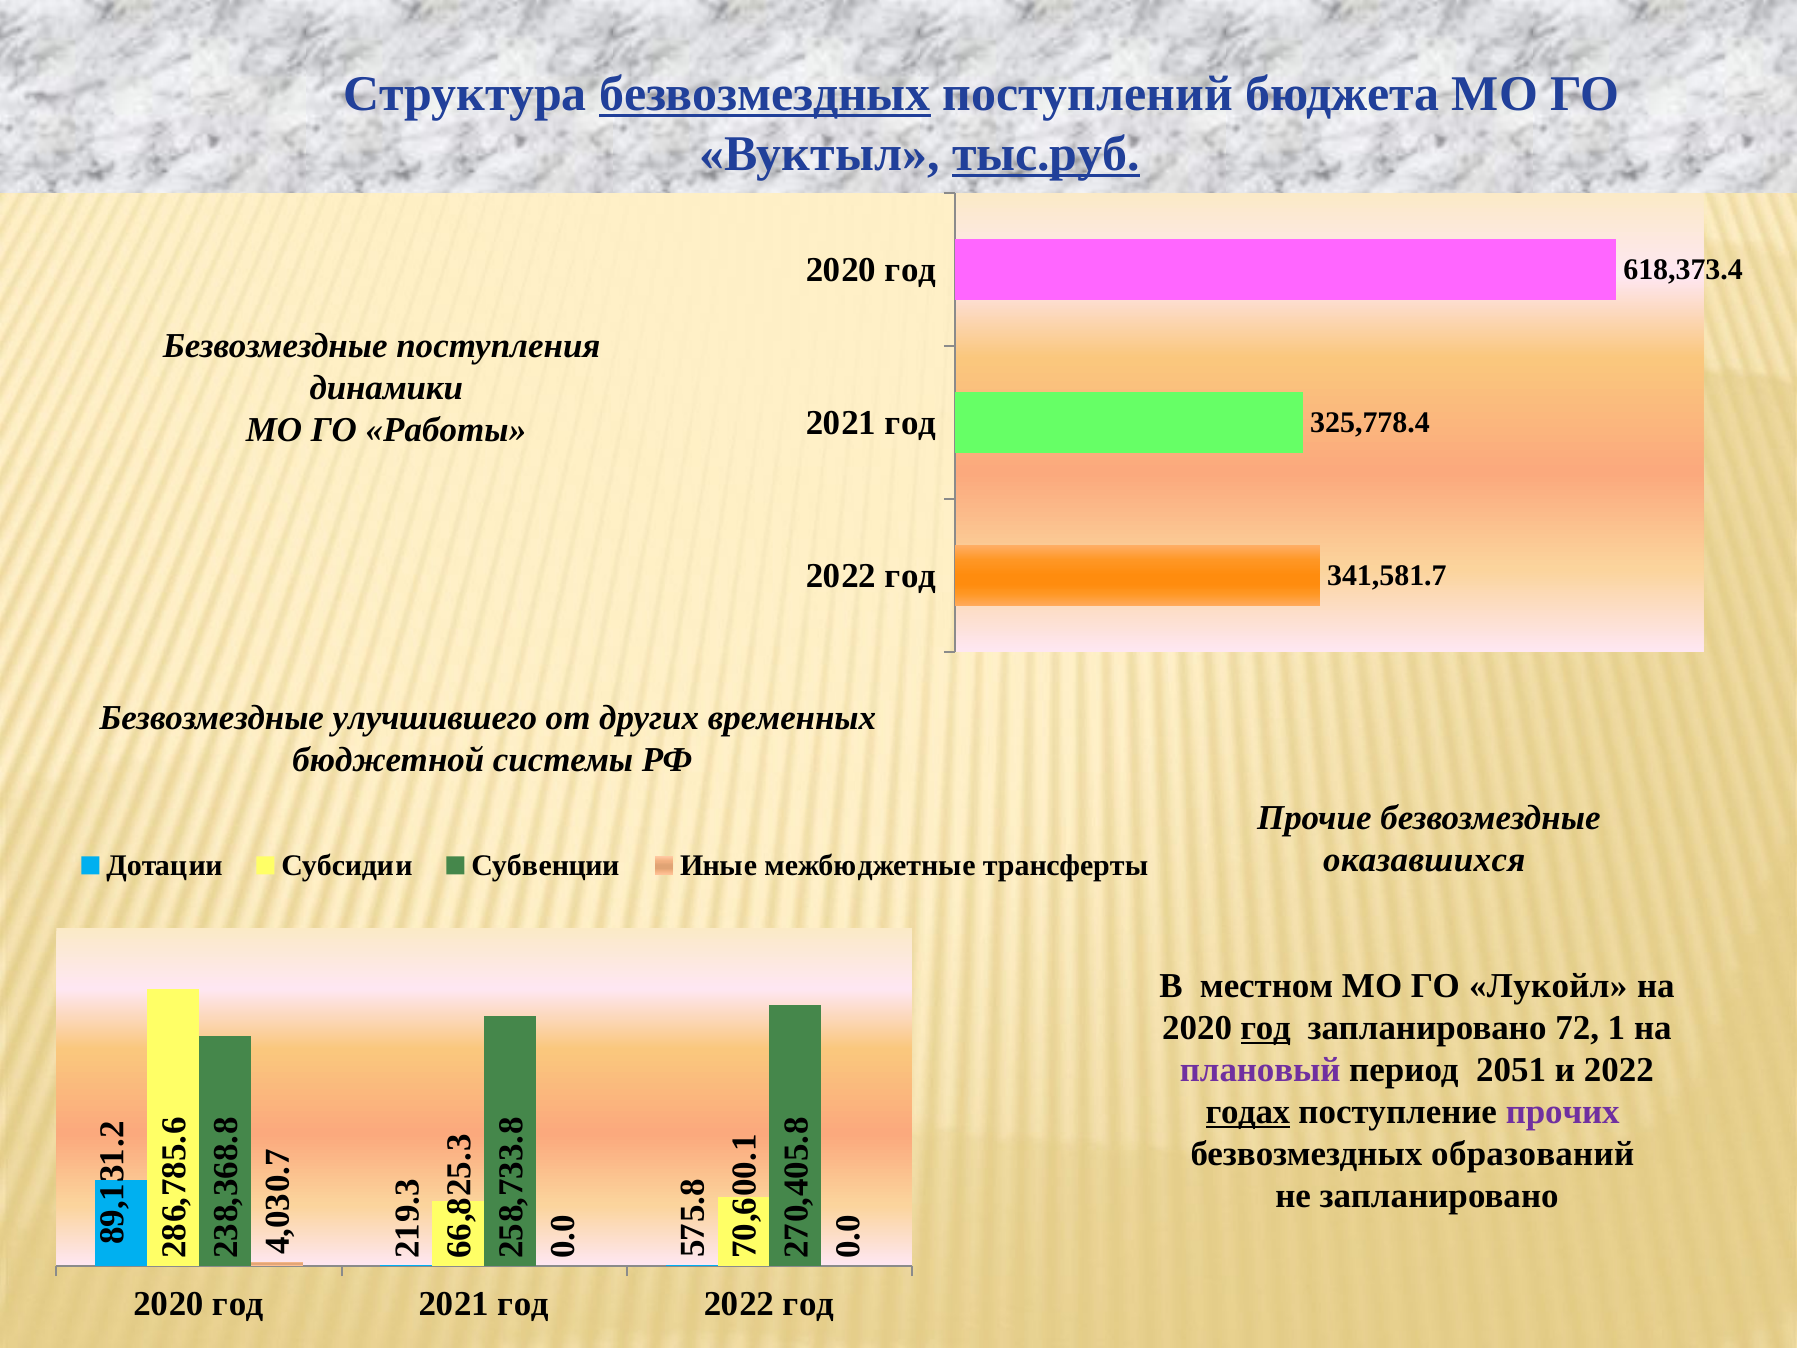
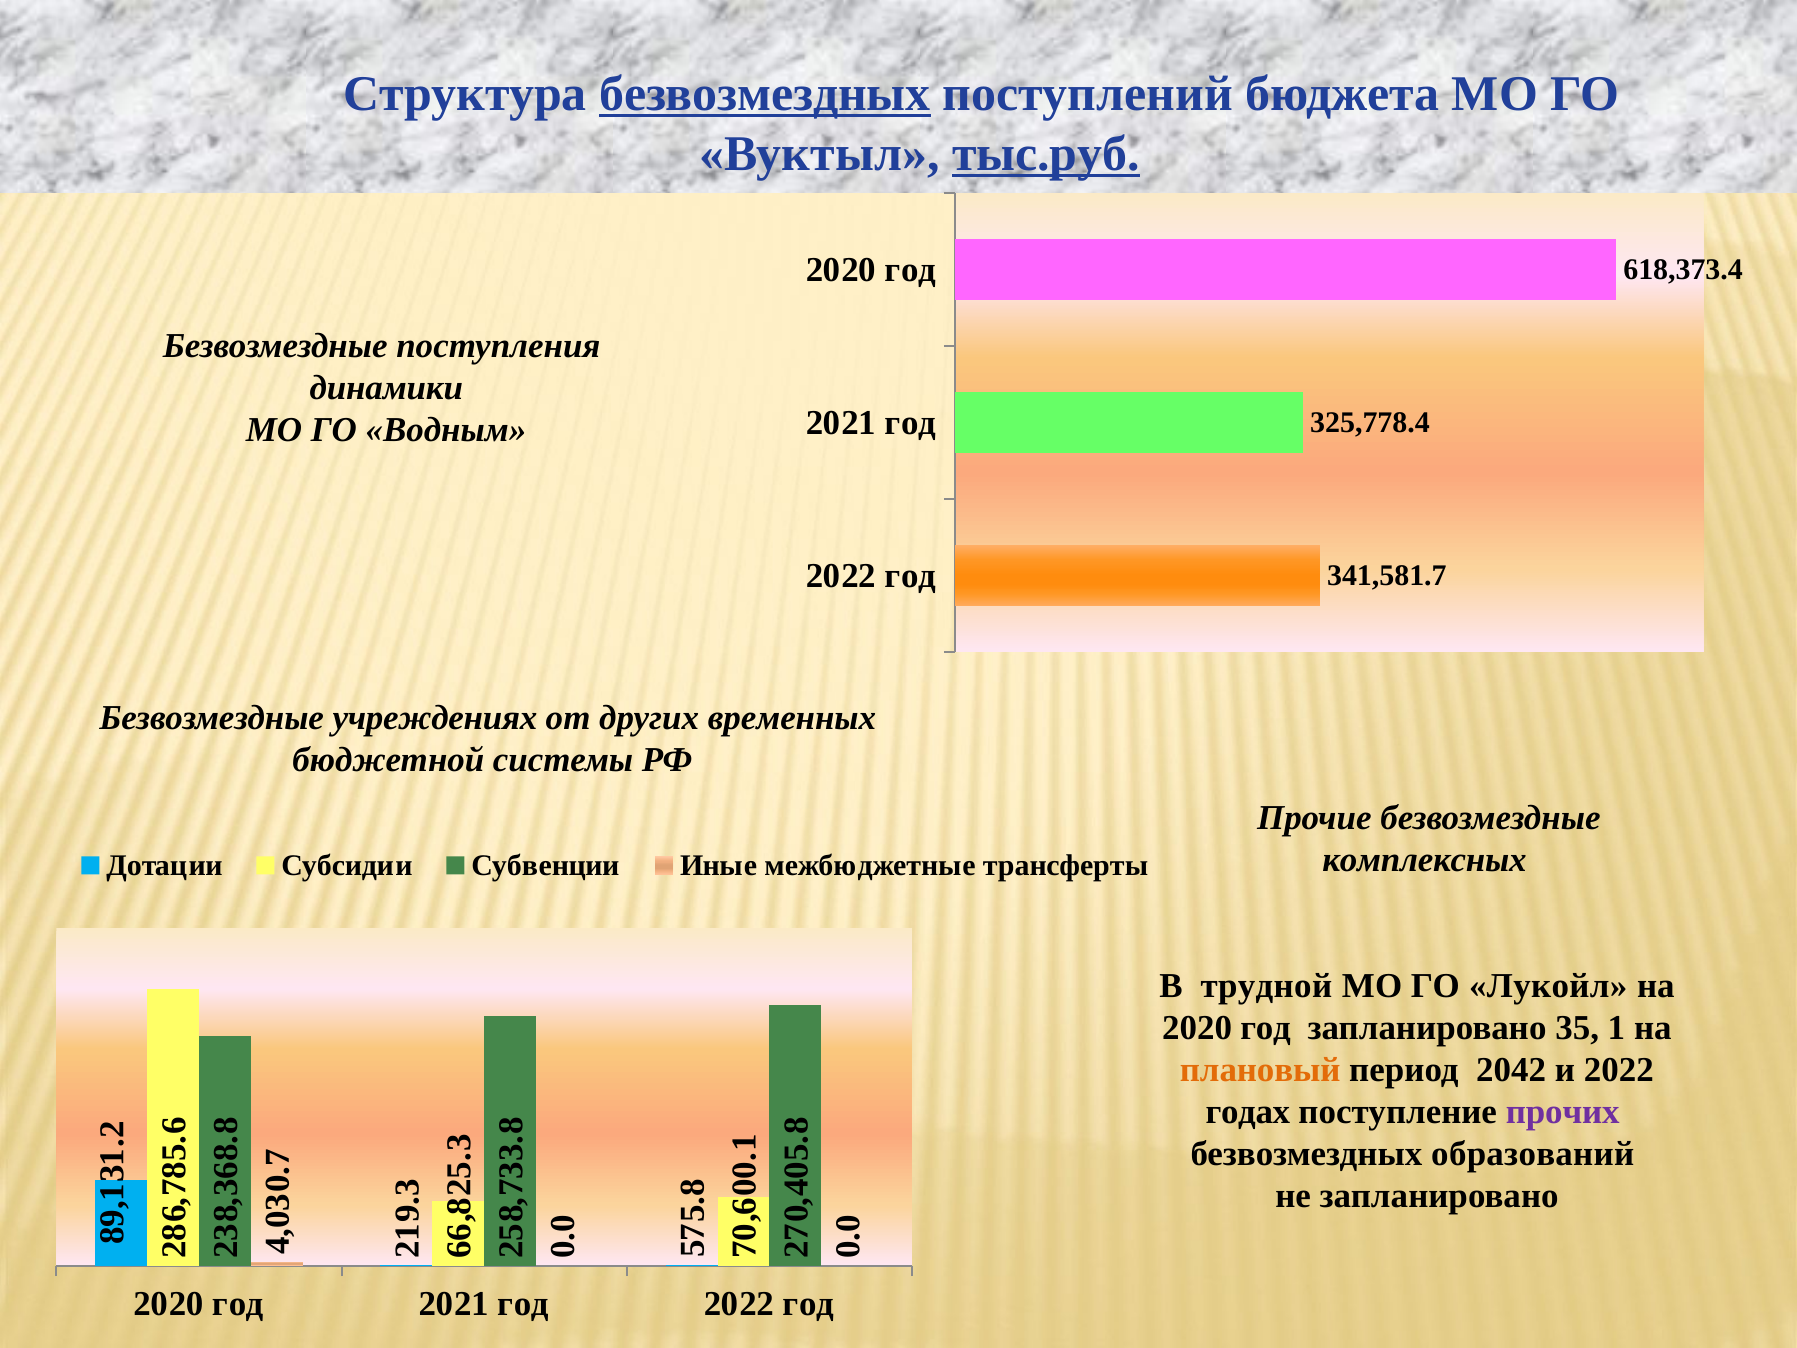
Работы: Работы -> Водным
улучшившего: улучшившего -> учреждениях
оказавшихся: оказавшихся -> комплексных
местном: местном -> трудной
год at (1266, 1028) underline: present -> none
72: 72 -> 35
плановый colour: purple -> orange
2051: 2051 -> 2042
годах underline: present -> none
